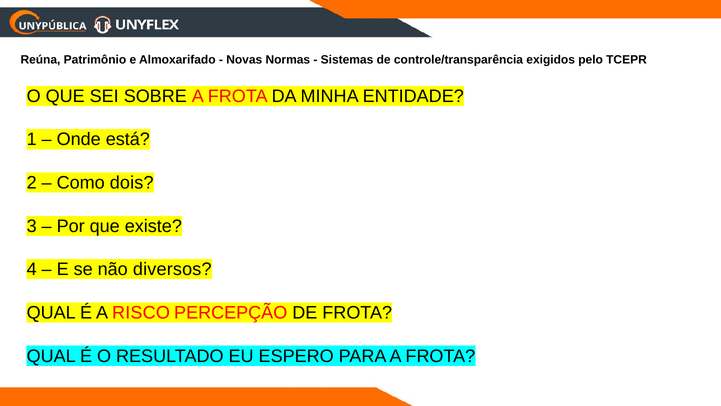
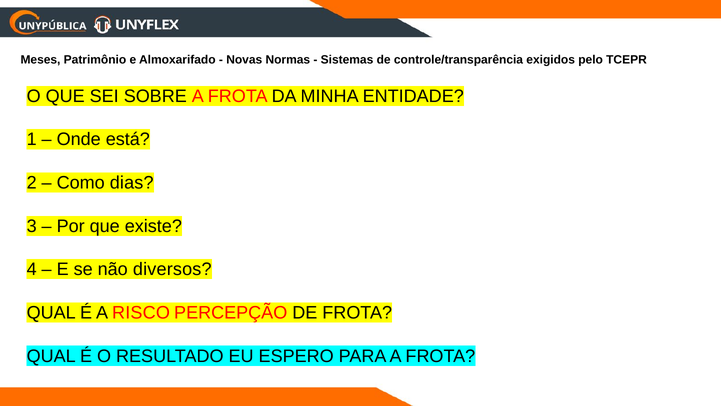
Reúna: Reúna -> Meses
dois: dois -> dias
